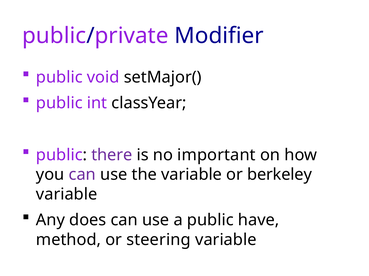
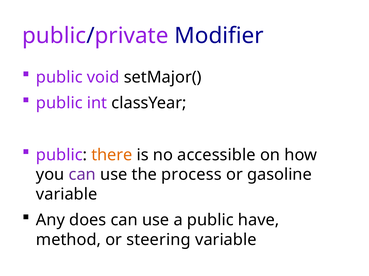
there colour: purple -> orange
important: important -> accessible
the variable: variable -> process
berkeley: berkeley -> gasoline
